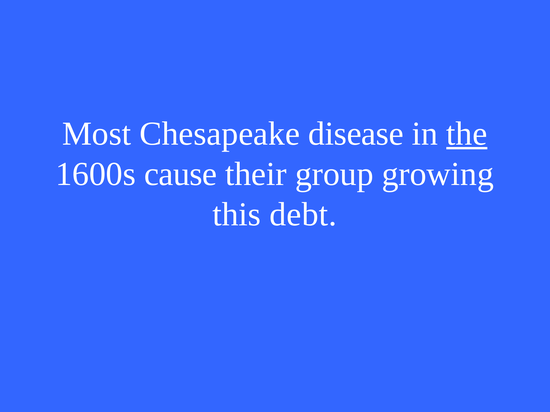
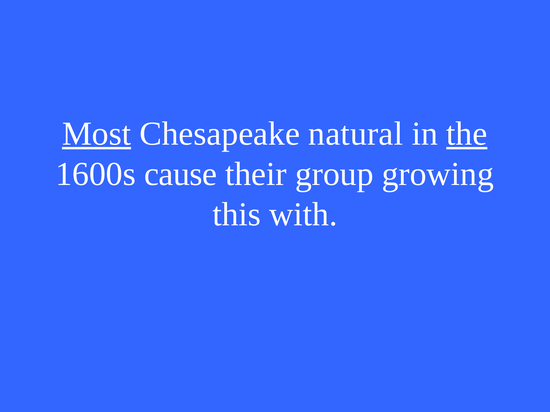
Most underline: none -> present
disease: disease -> natural
debt: debt -> with
